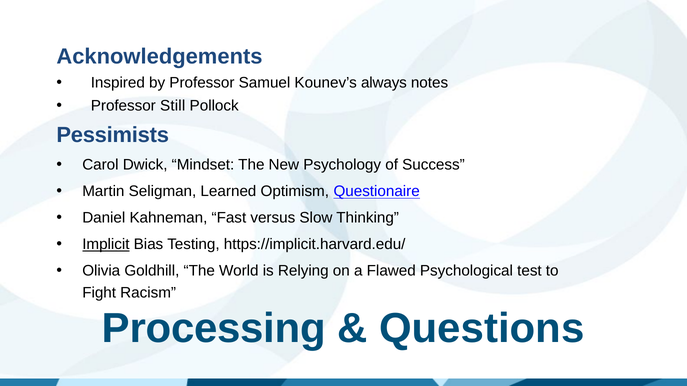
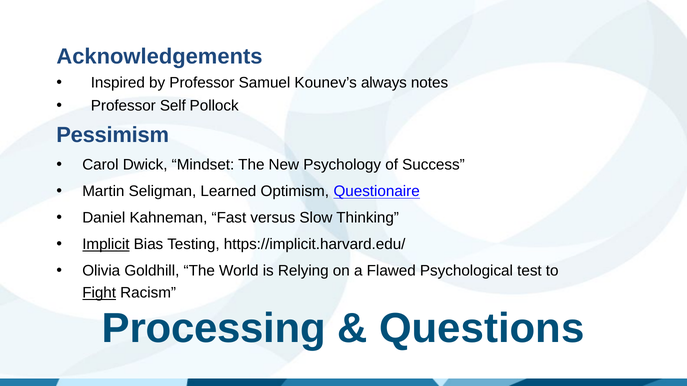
Still: Still -> Self
Pessimists: Pessimists -> Pessimism
Fight underline: none -> present
